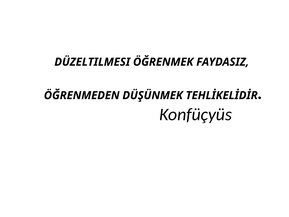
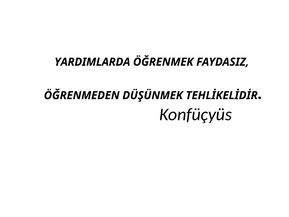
DÜZELTILMESI: DÜZELTILMESI -> YARDIMLARDA
